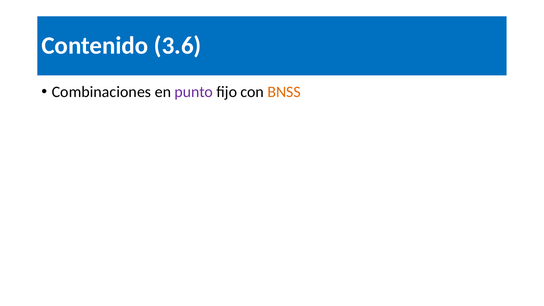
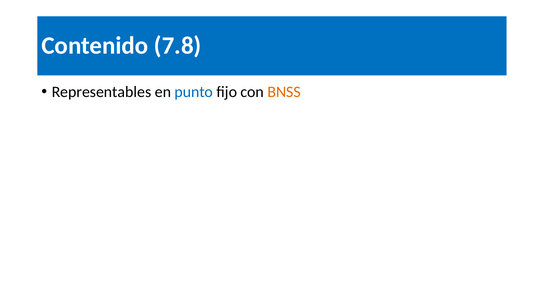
3.6: 3.6 -> 7.8
Combinaciones: Combinaciones -> Representables
punto colour: purple -> blue
